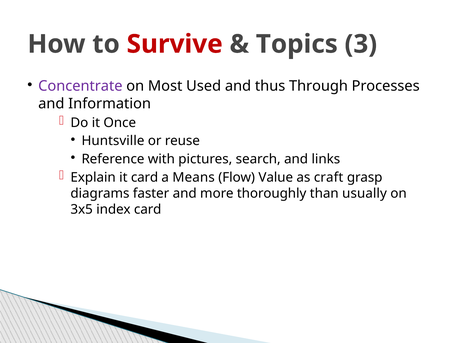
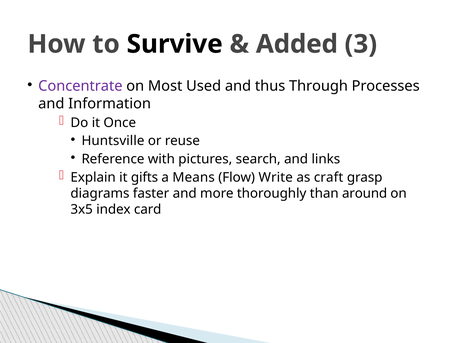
Survive colour: red -> black
Topics: Topics -> Added
it card: card -> gifts
Value: Value -> Write
usually: usually -> around
